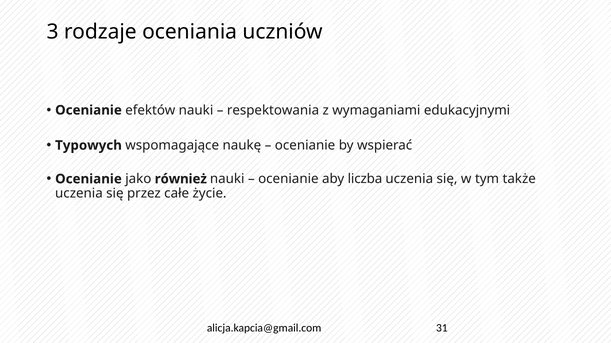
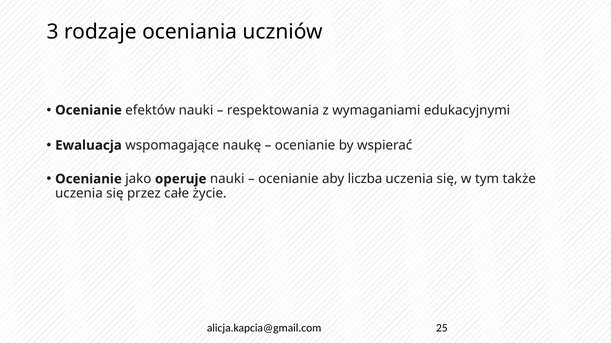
Typowych: Typowych -> Ewaluacja
również: również -> operuje
31: 31 -> 25
